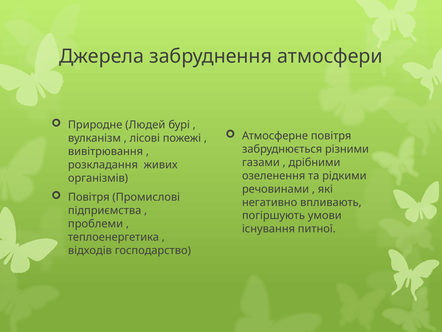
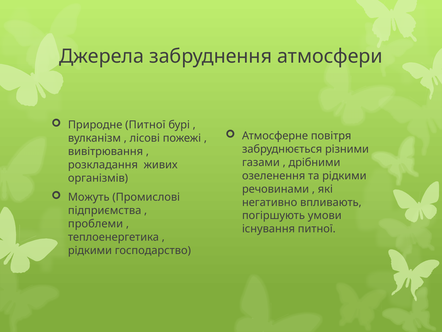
Природне Людей: Людей -> Питної
Повітря at (89, 197): Повітря -> Можуть
відходів at (90, 250): відходів -> рідкими
